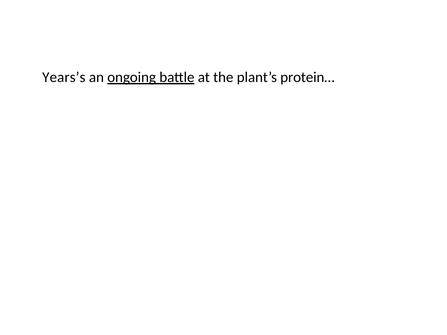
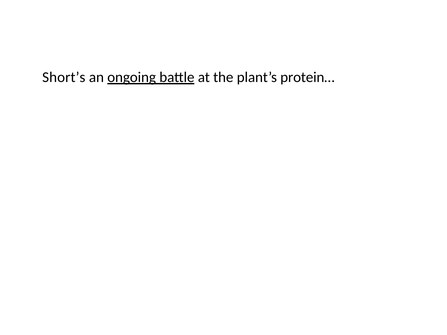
Years’s: Years’s -> Short’s
